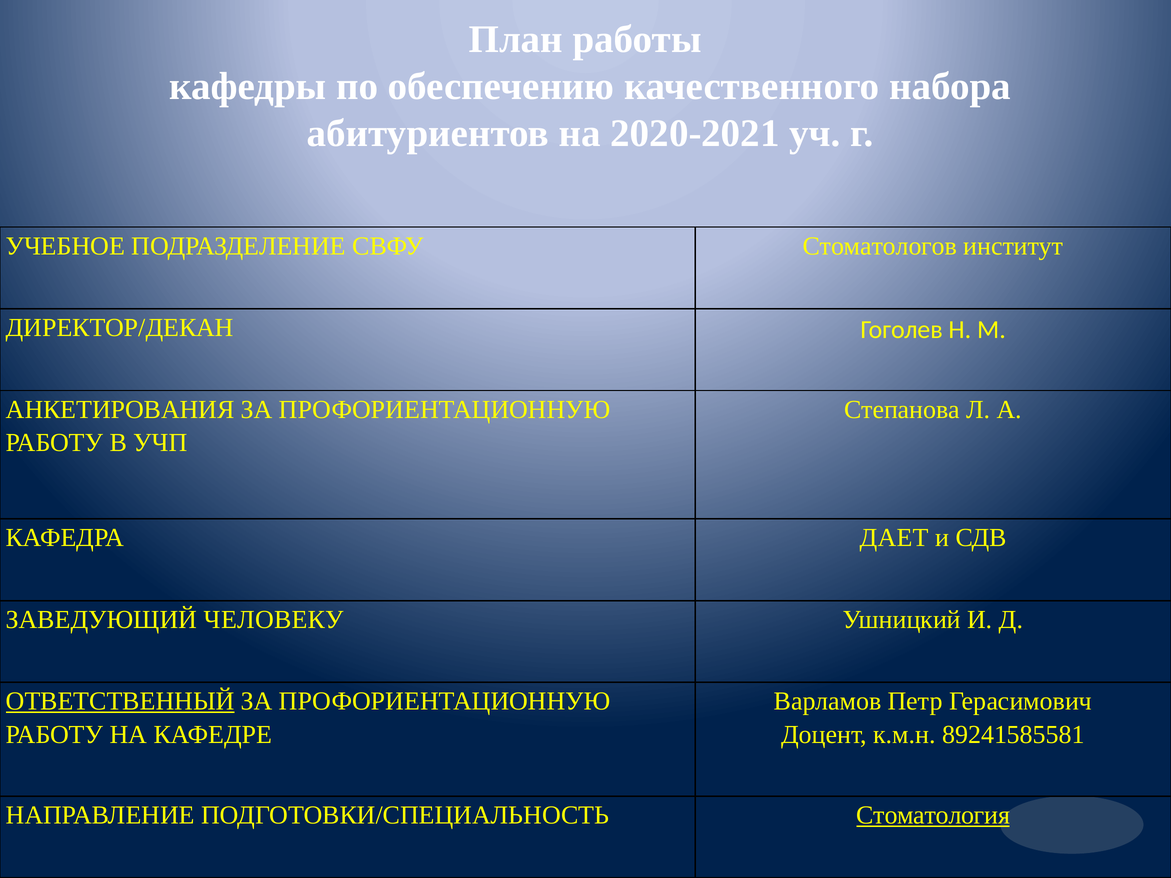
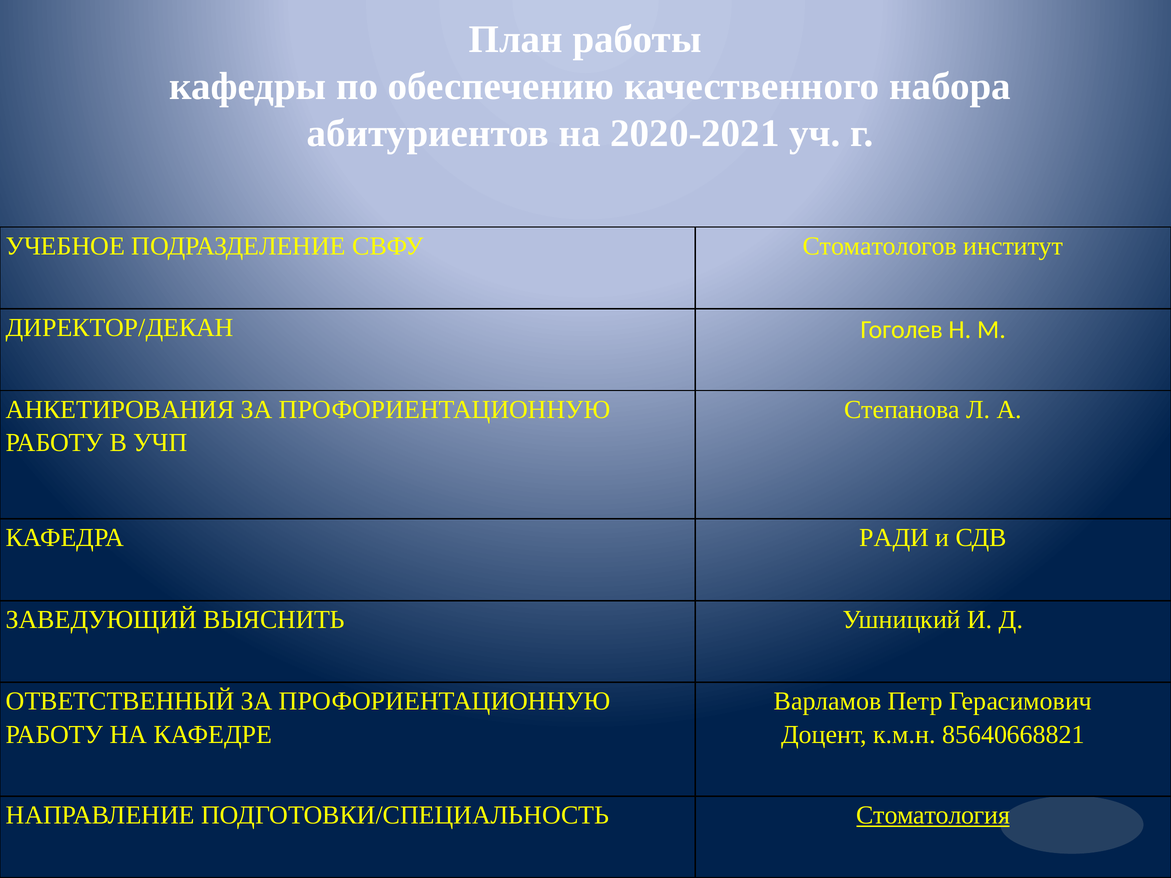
ДАЕТ: ДАЕТ -> РАДИ
ЧЕЛОВЕКУ: ЧЕЛОВЕКУ -> ВЫЯСНИТЬ
ОТВЕТСТВЕННЫЙ underline: present -> none
89241585581: 89241585581 -> 85640668821
